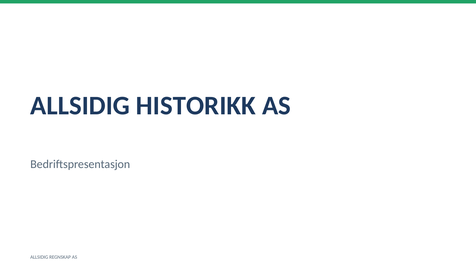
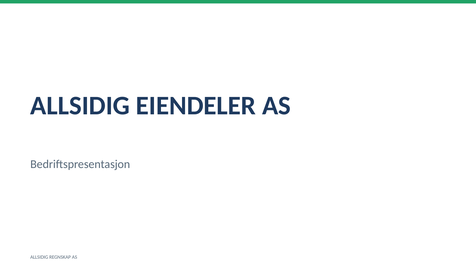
HISTORIKK: HISTORIKK -> EIENDELER
